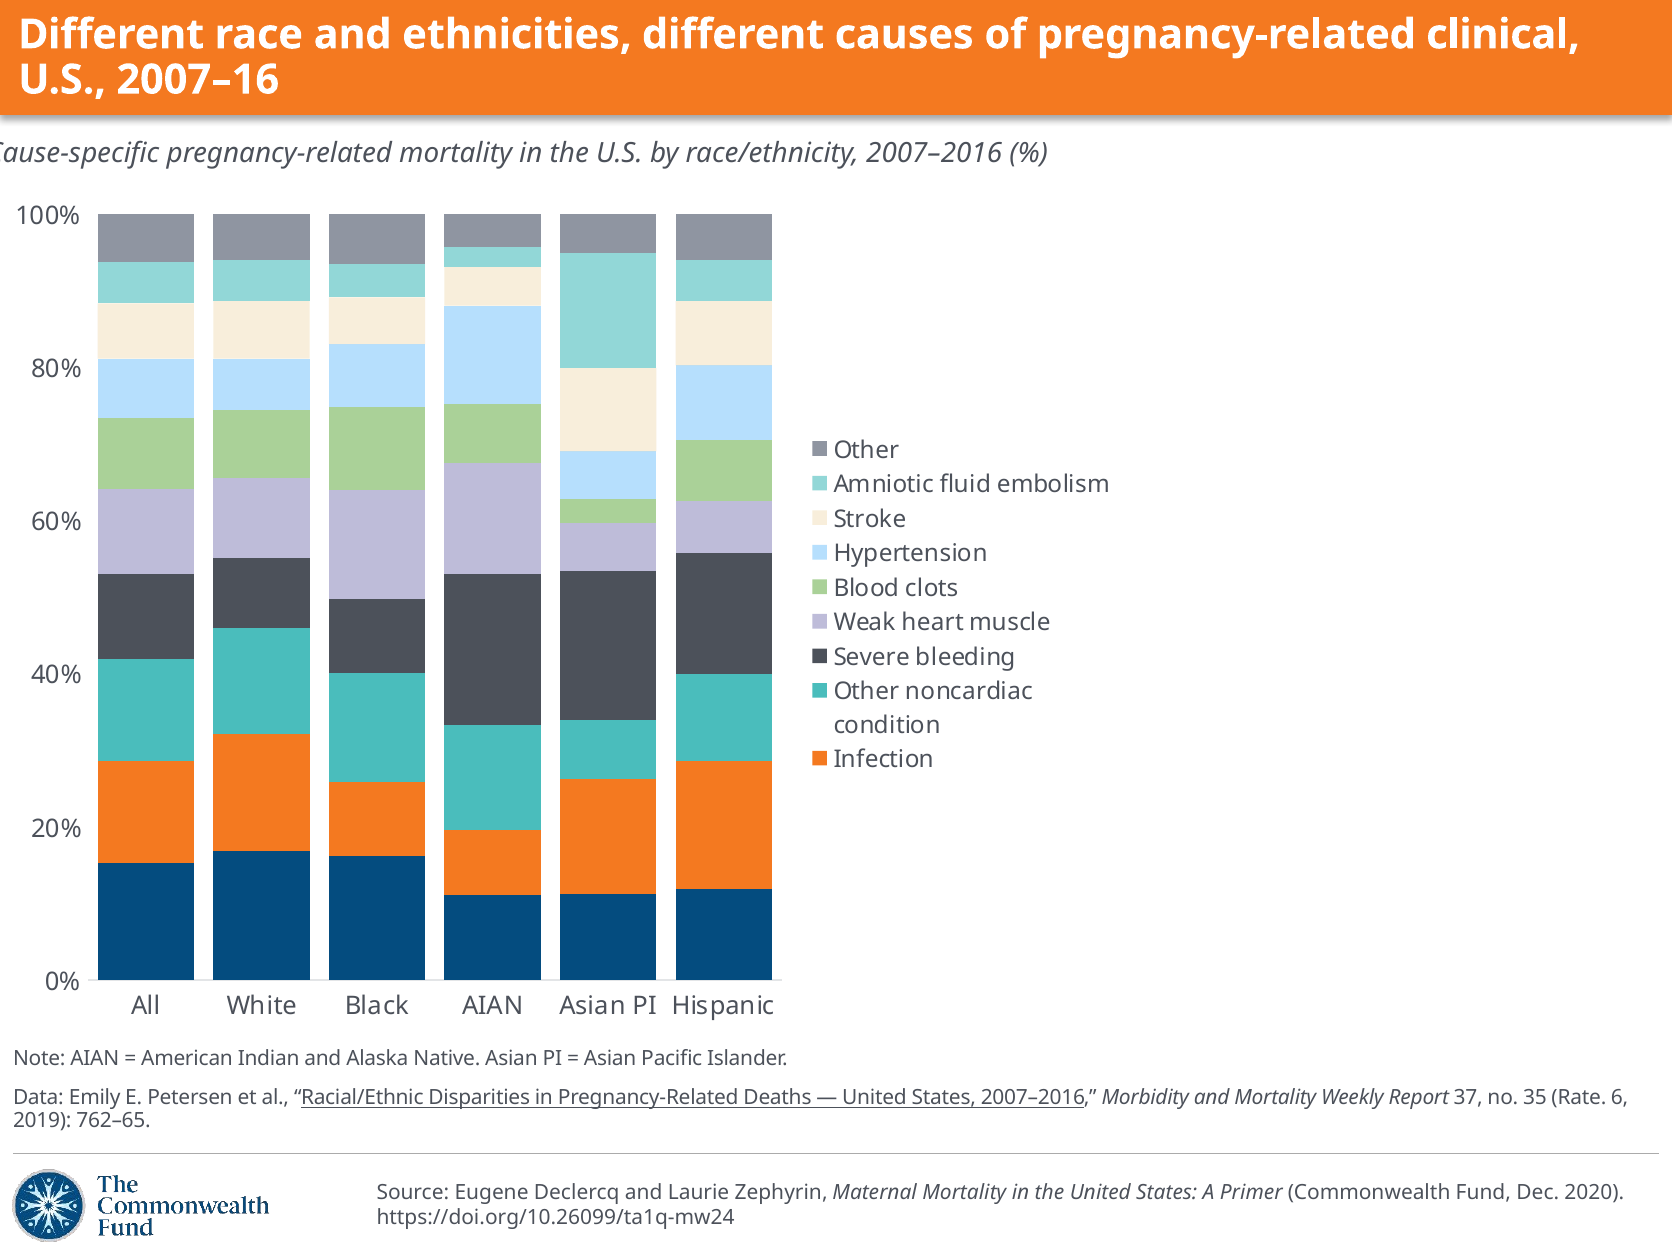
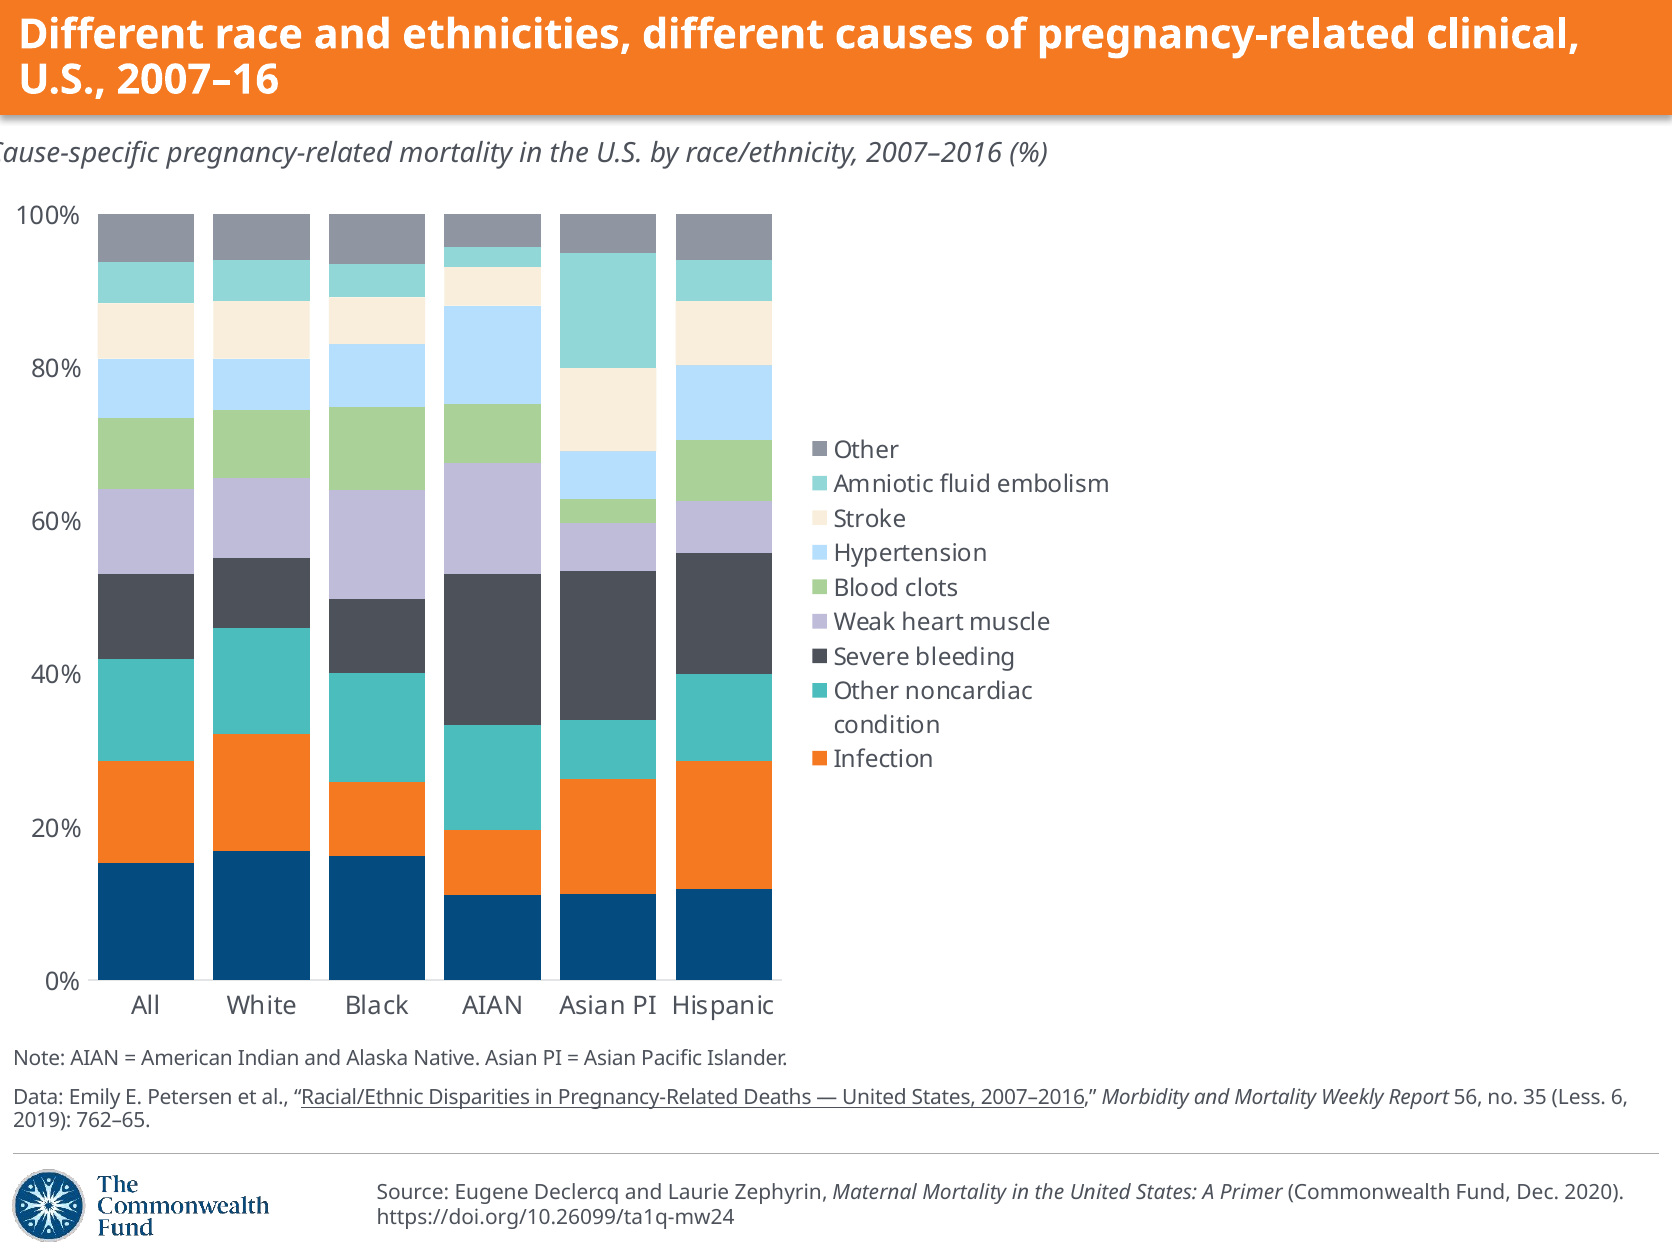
37: 37 -> 56
Rate: Rate -> Less
